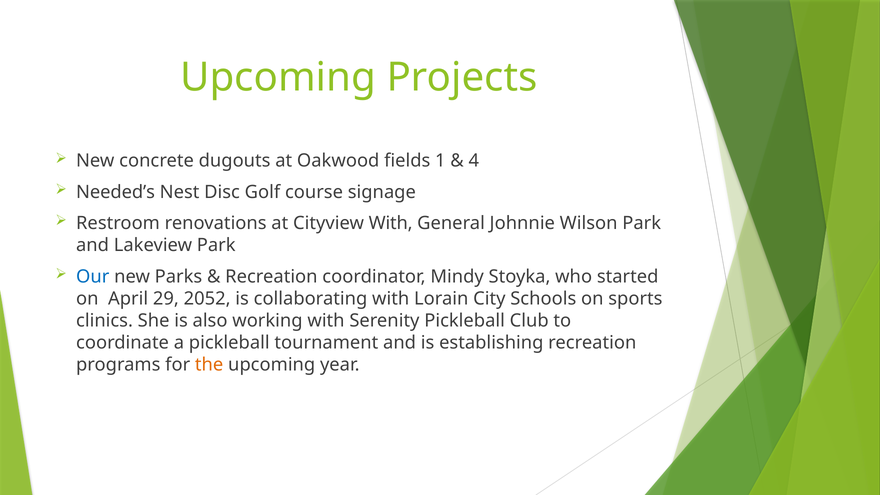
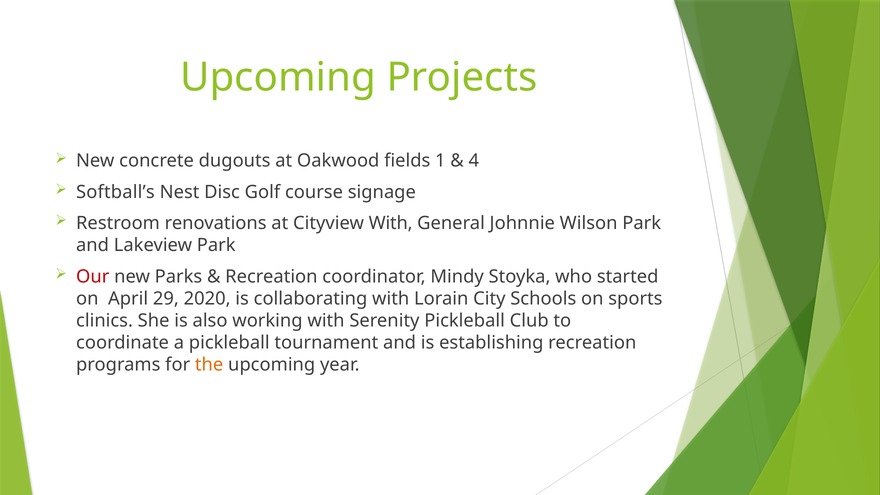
Needed’s: Needed’s -> Softball’s
Our colour: blue -> red
2052: 2052 -> 2020
